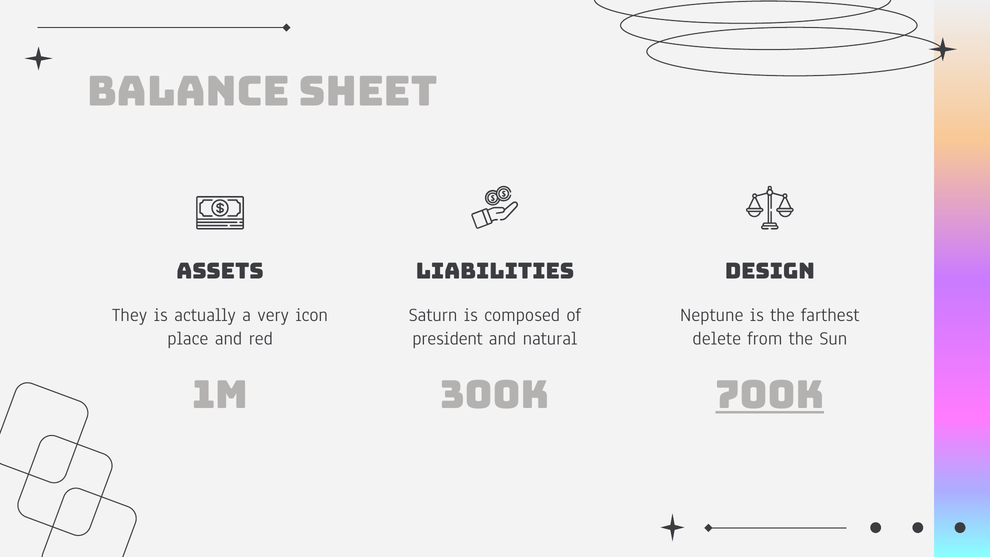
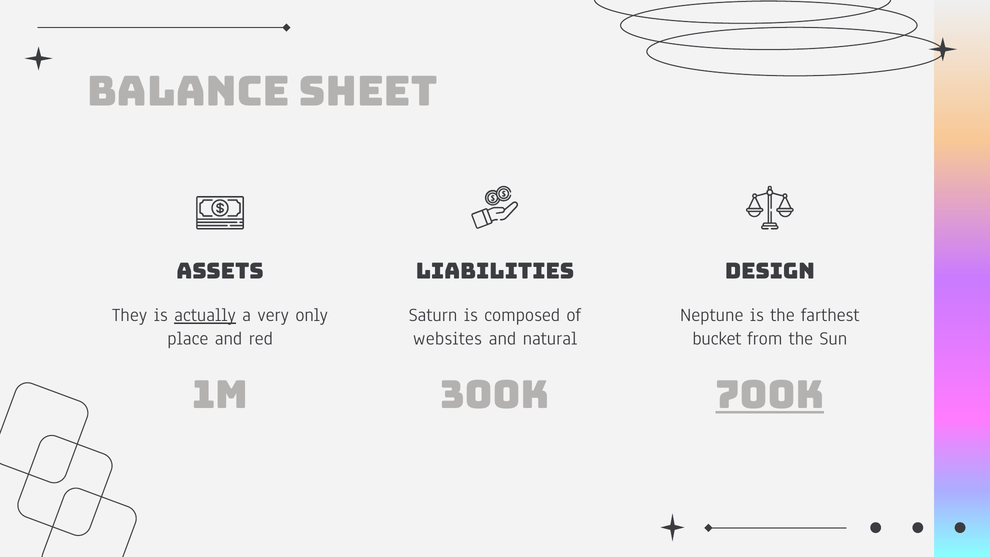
actually underline: none -> present
icon: icon -> only
president: president -> websites
delete: delete -> bucket
